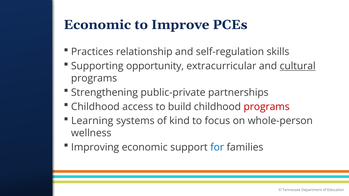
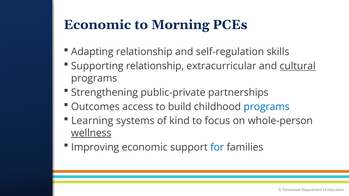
Improve: Improve -> Morning
Practices: Practices -> Adapting
Supporting opportunity: opportunity -> relationship
Childhood at (95, 107): Childhood -> Outcomes
programs at (267, 107) colour: red -> blue
wellness underline: none -> present
